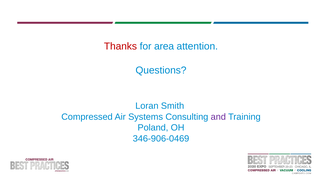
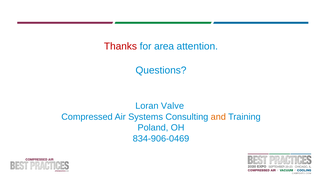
Smith: Smith -> Valve
and colour: purple -> orange
346-906-0469: 346-906-0469 -> 834-906-0469
